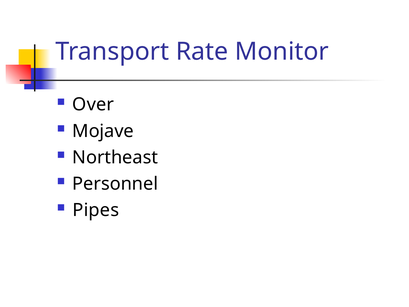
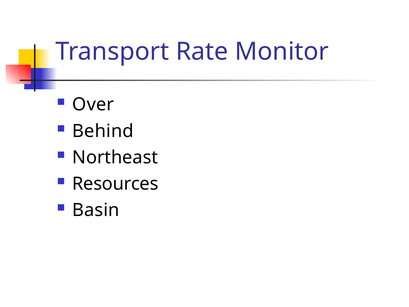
Mojave: Mojave -> Behind
Personnel: Personnel -> Resources
Pipes: Pipes -> Basin
